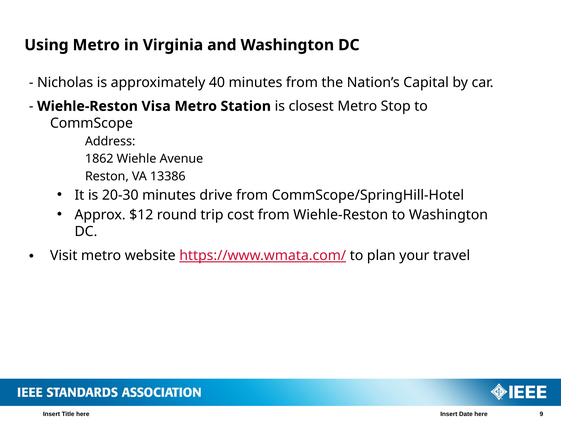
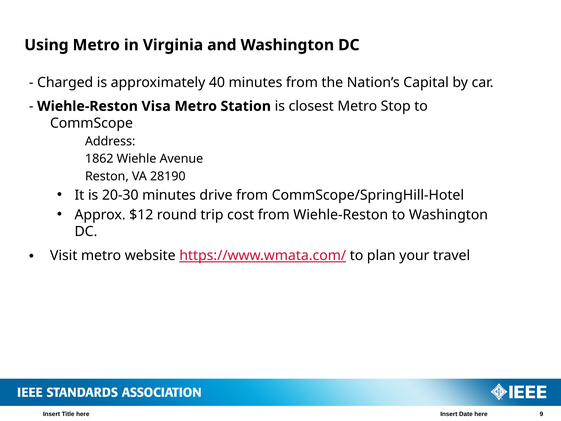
Nicholas: Nicholas -> Charged
13386: 13386 -> 28190
